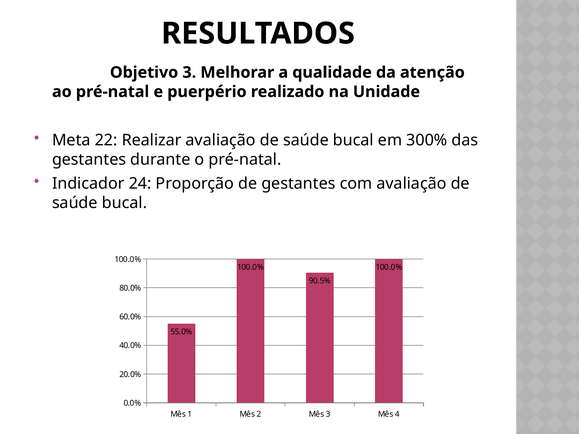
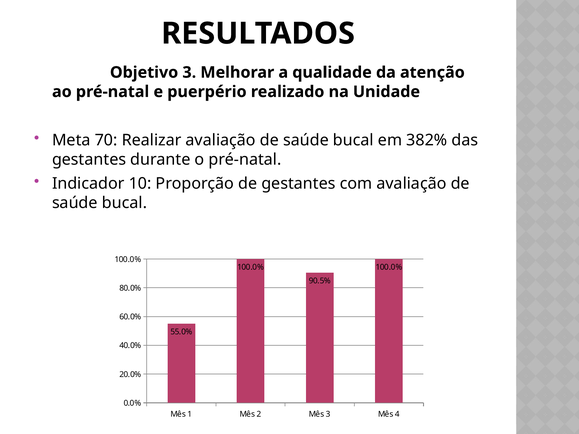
22: 22 -> 70
300%: 300% -> 382%
24: 24 -> 10
